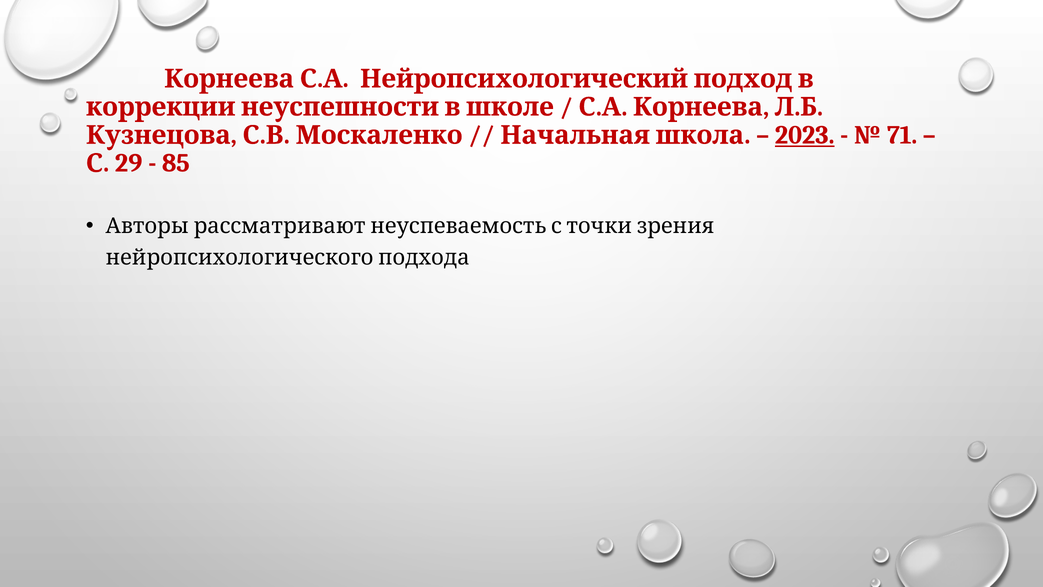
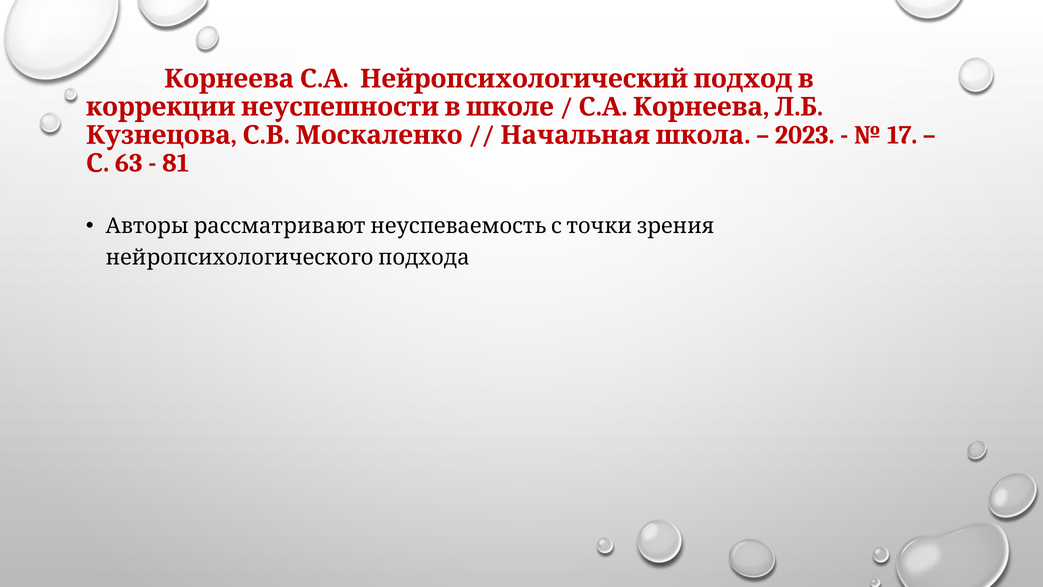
2023 underline: present -> none
71: 71 -> 17
29: 29 -> 63
85: 85 -> 81
